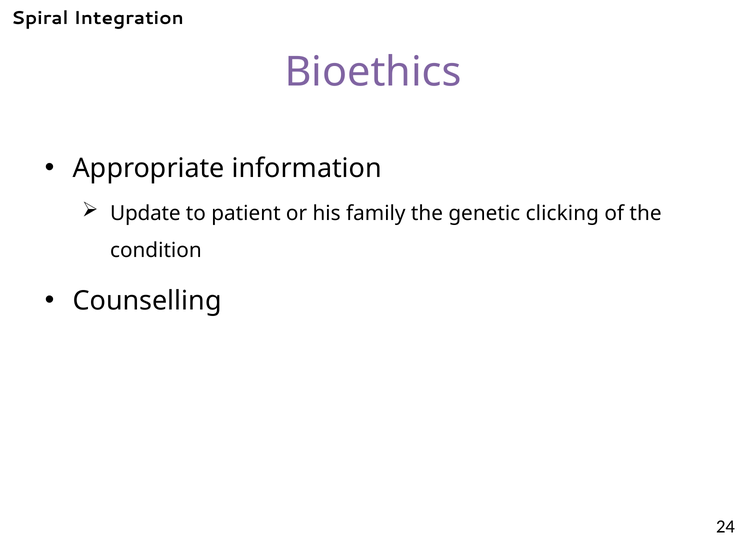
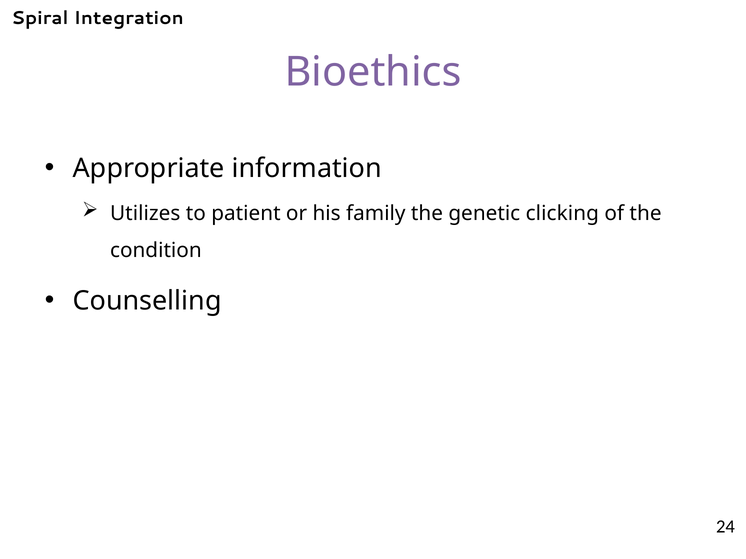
Update: Update -> Utilizes
